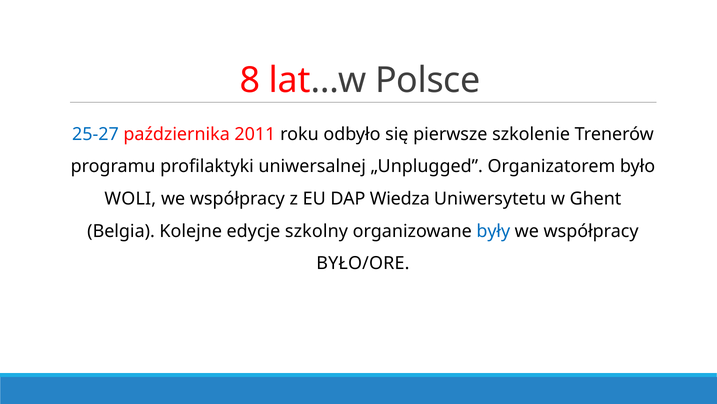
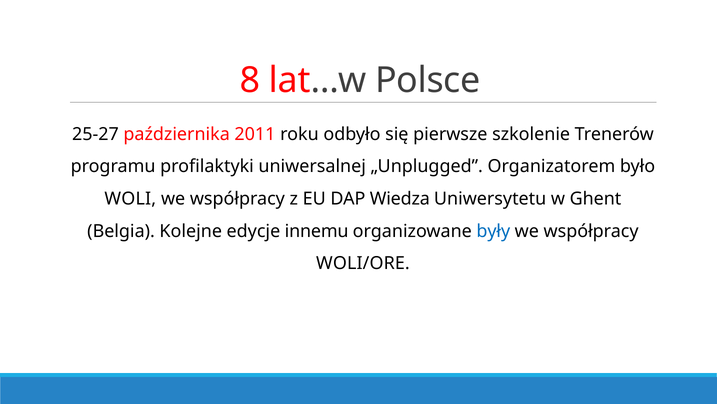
25-27 colour: blue -> black
szkolny: szkolny -> innemu
BYŁO/ORE: BYŁO/ORE -> WOLI/ORE
